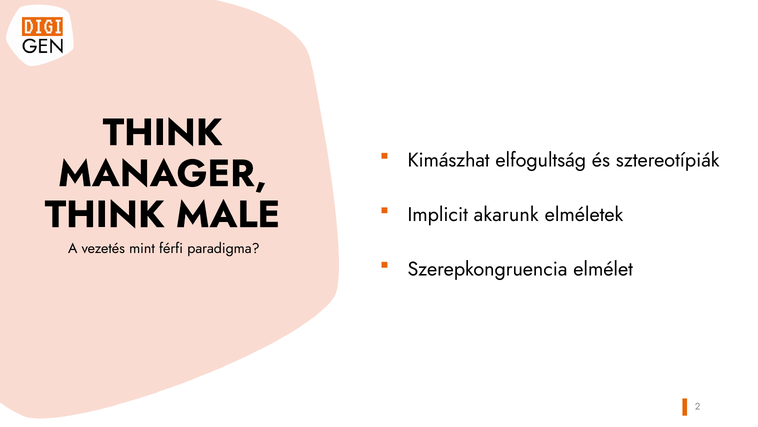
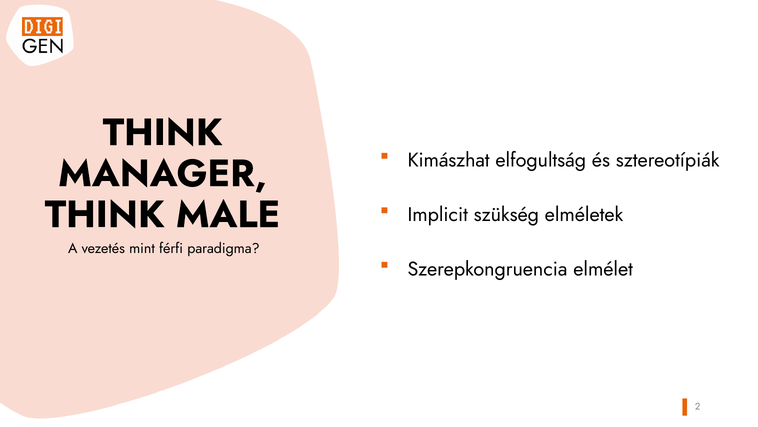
akarunk: akarunk -> szükség
